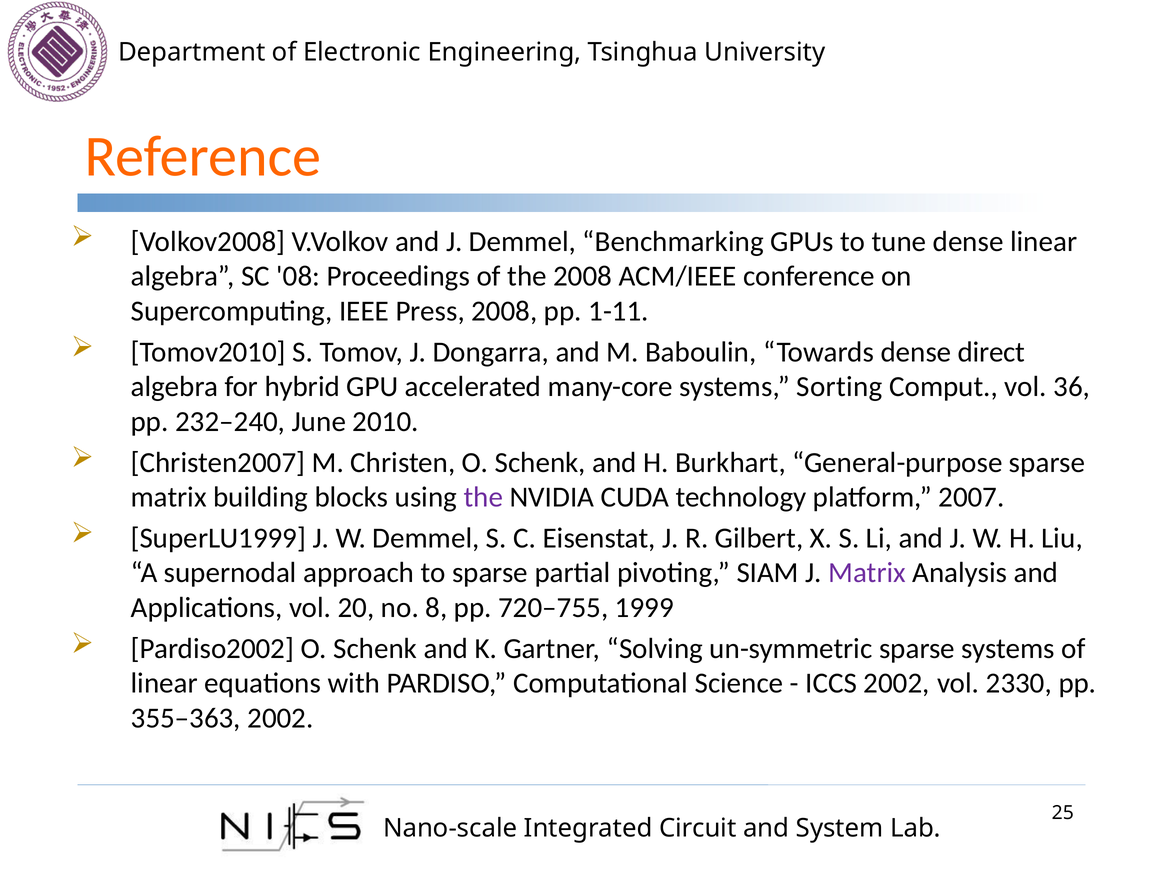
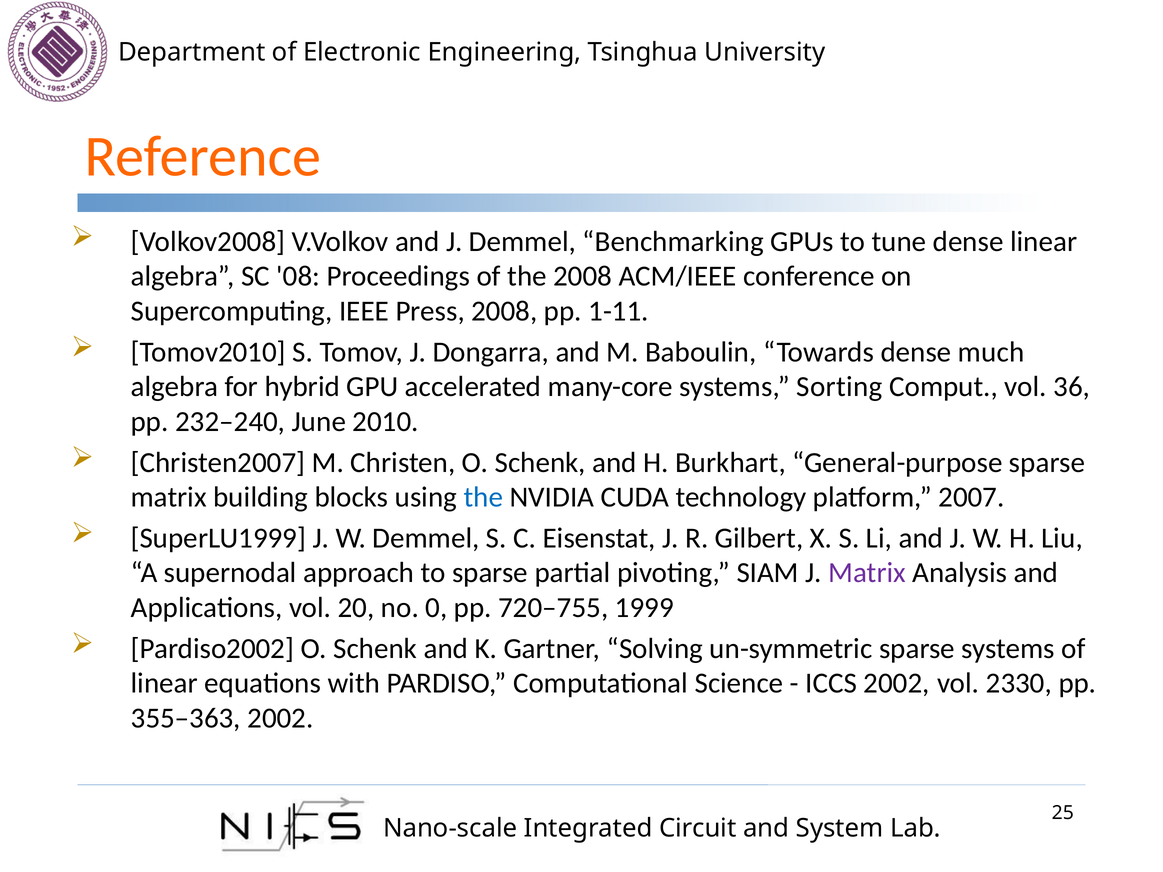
direct: direct -> much
the at (483, 497) colour: purple -> blue
8: 8 -> 0
